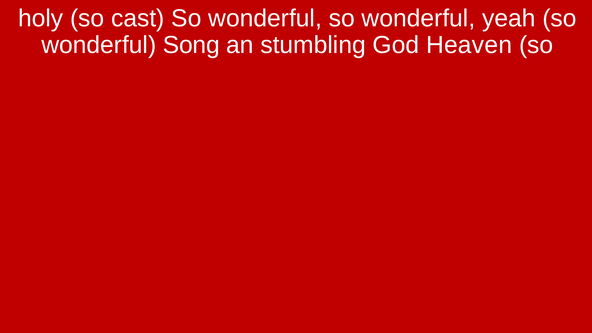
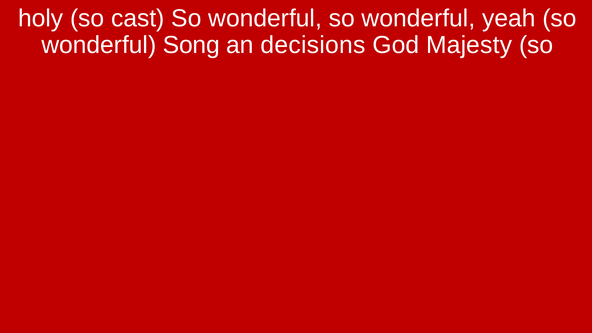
stumbling: stumbling -> decisions
Heaven: Heaven -> Majesty
